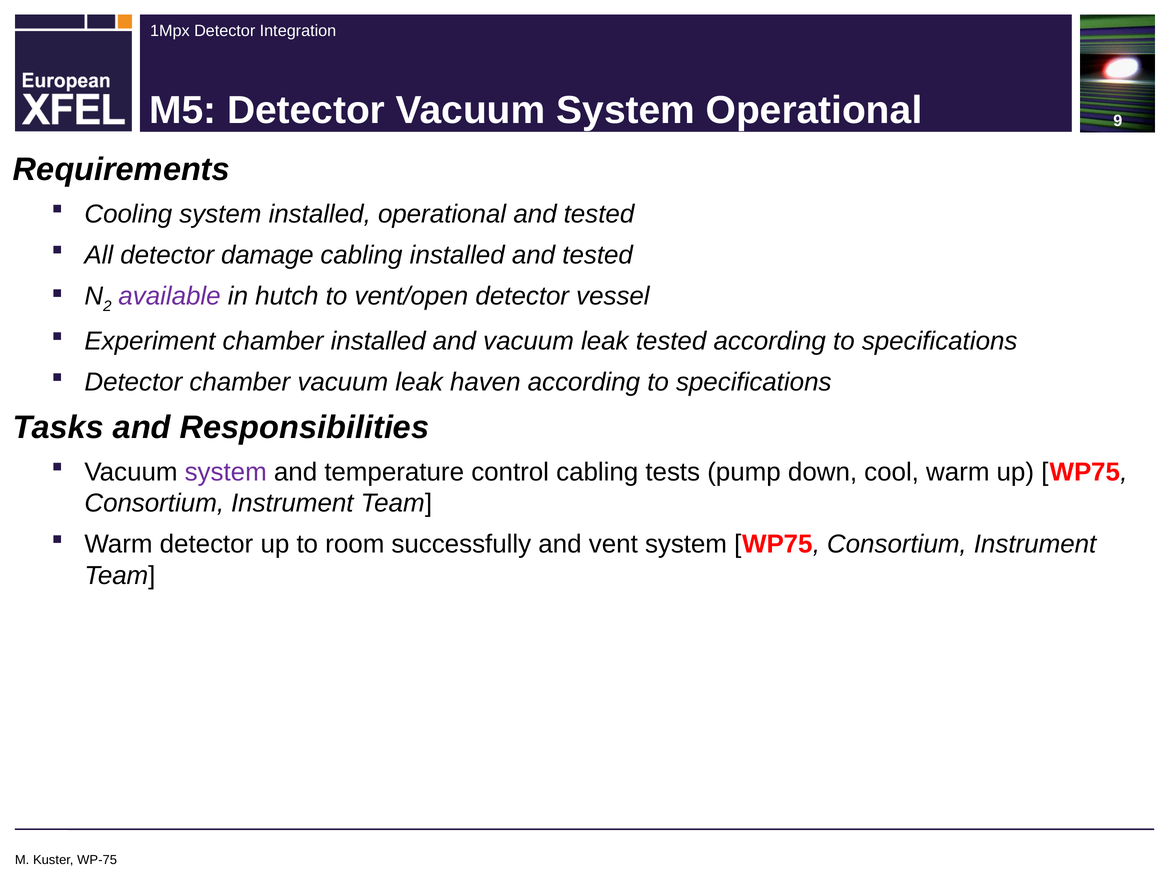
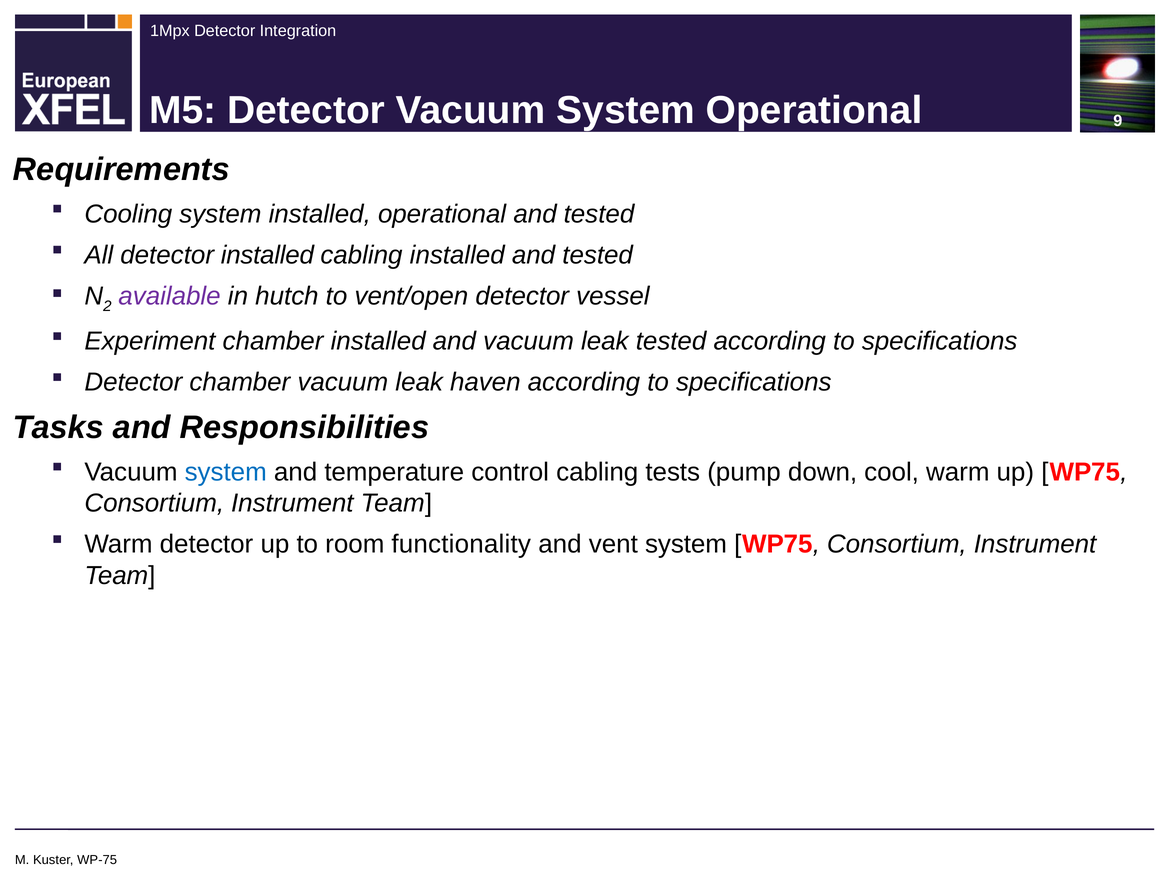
detector damage: damage -> installed
system at (226, 472) colour: purple -> blue
successfully: successfully -> functionality
